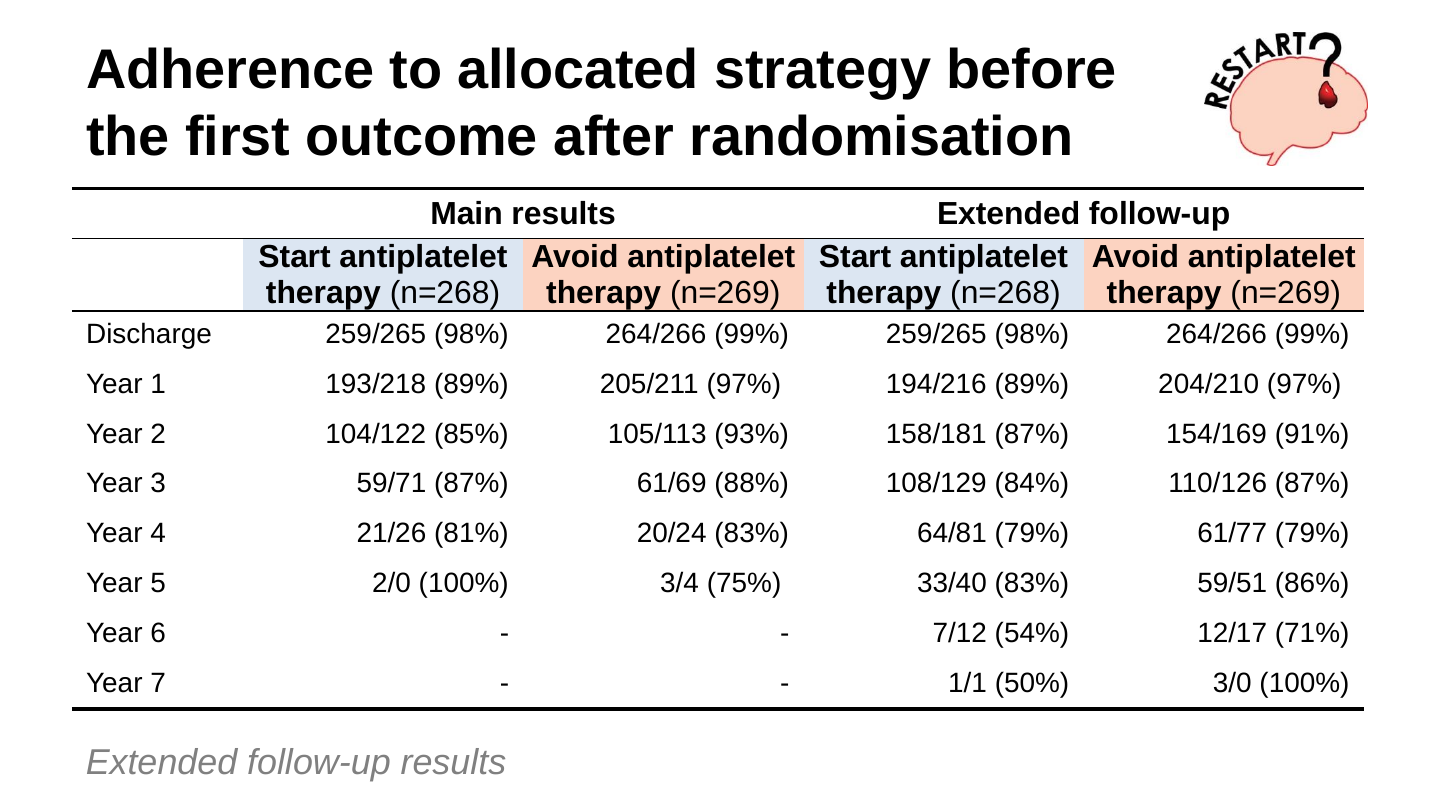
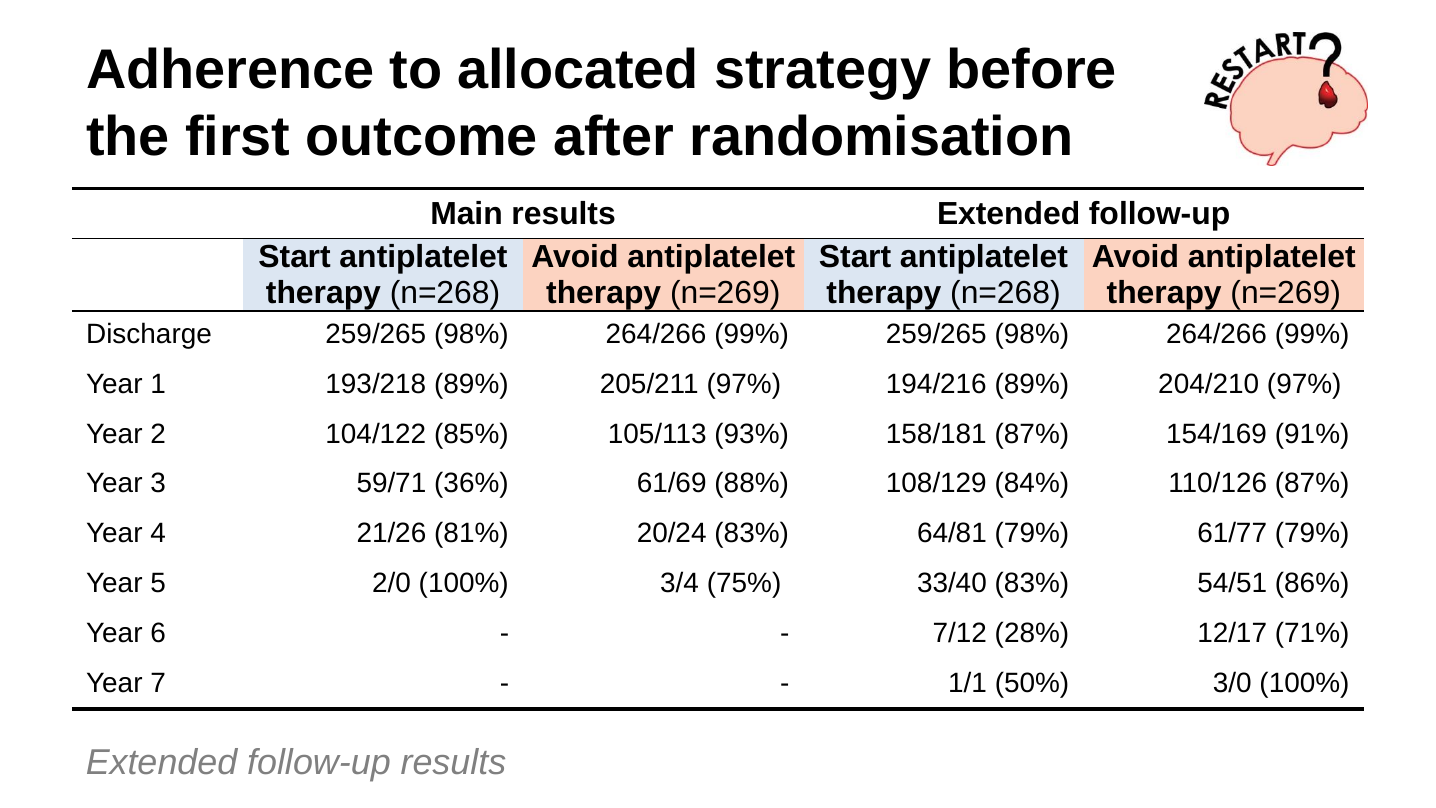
59/71 87%: 87% -> 36%
59/51: 59/51 -> 54/51
54%: 54% -> 28%
